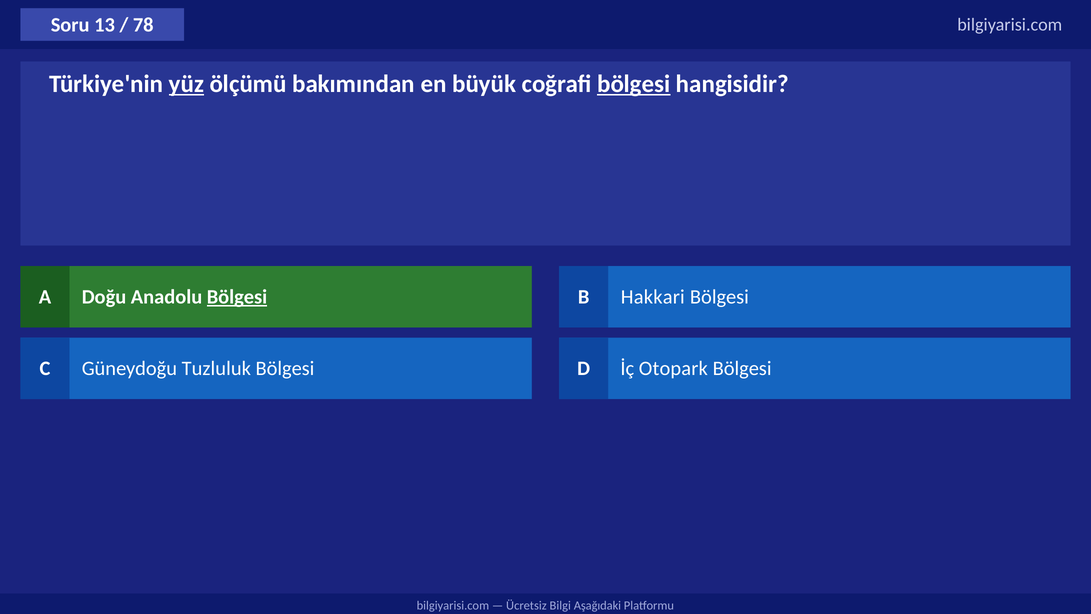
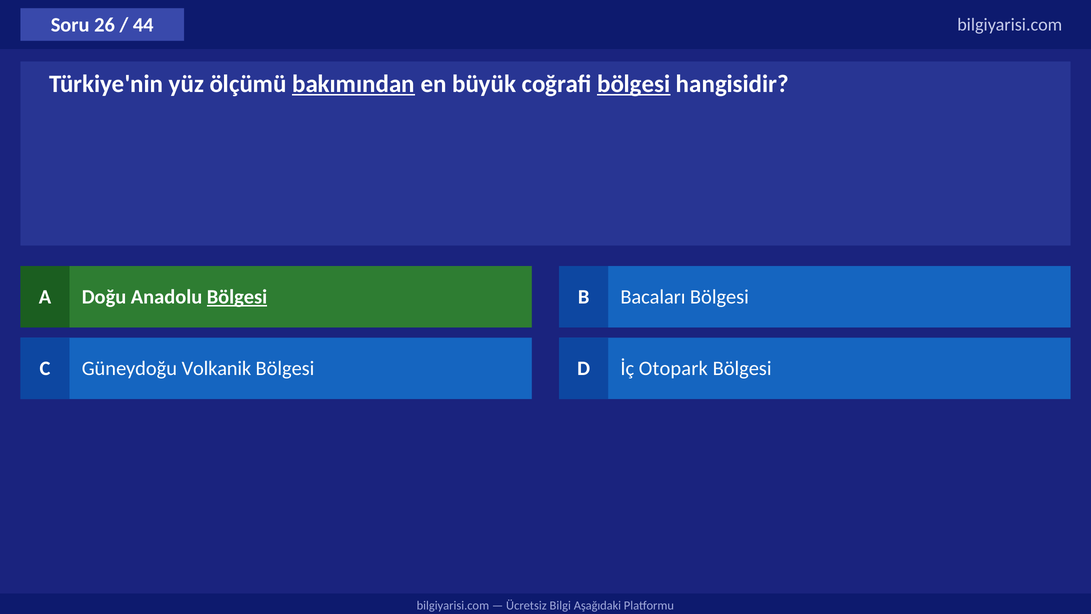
13: 13 -> 26
78: 78 -> 44
yüz underline: present -> none
bakımından underline: none -> present
Hakkari: Hakkari -> Bacaları
Tuzluluk: Tuzluluk -> Volkanik
